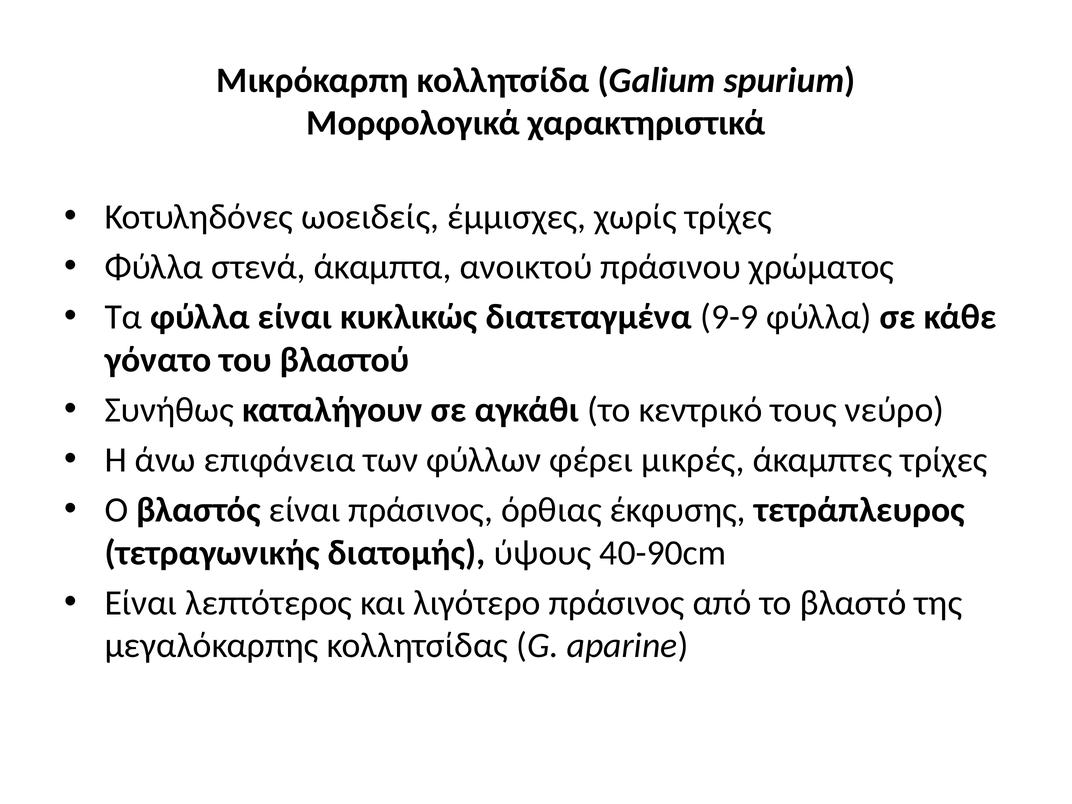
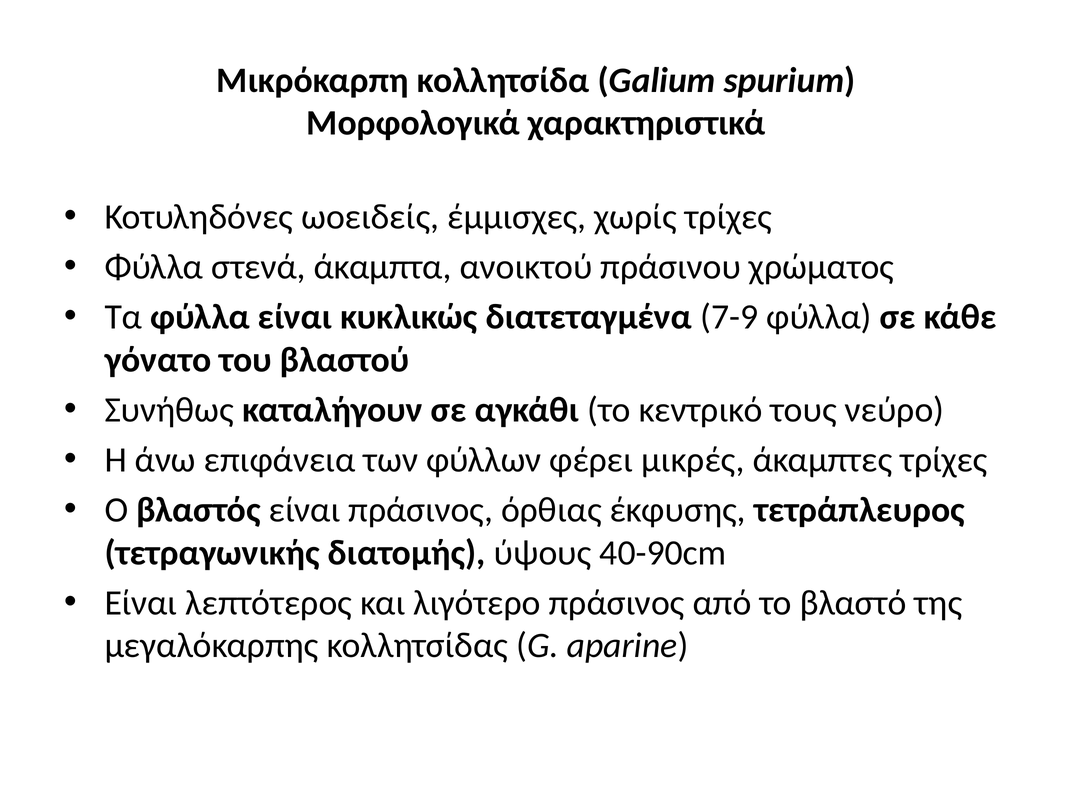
9-9: 9-9 -> 7-9
